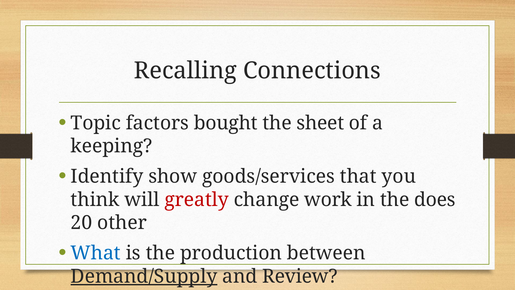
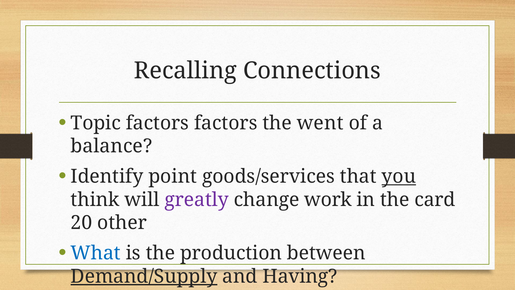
factors bought: bought -> factors
sheet: sheet -> went
keeping: keeping -> balance
show: show -> point
you underline: none -> present
greatly colour: red -> purple
does: does -> card
Review: Review -> Having
